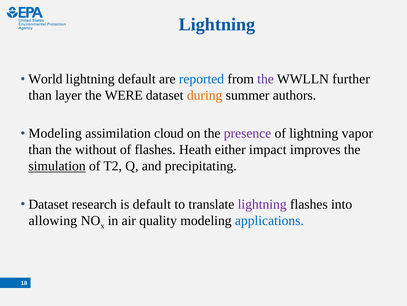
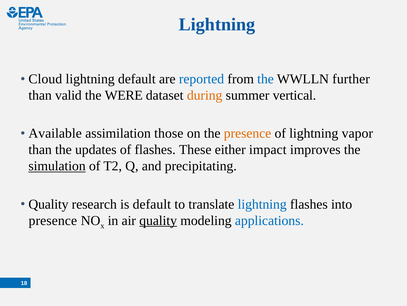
World: World -> Cloud
the at (266, 79) colour: purple -> blue
layer: layer -> valid
authors: authors -> vertical
Modeling at (55, 133): Modeling -> Available
cloud: cloud -> those
presence at (248, 133) colour: purple -> orange
without: without -> updates
Heath: Heath -> These
Dataset at (48, 204): Dataset -> Quality
lightning at (262, 204) colour: purple -> blue
allowing at (53, 220): allowing -> presence
quality at (158, 220) underline: none -> present
